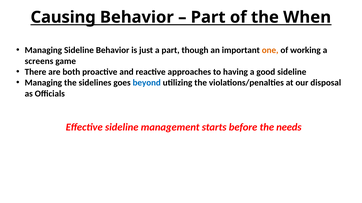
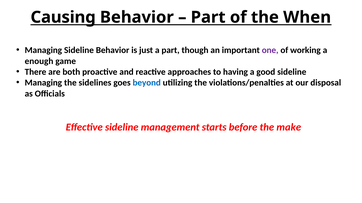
one colour: orange -> purple
screens: screens -> enough
needs: needs -> make
